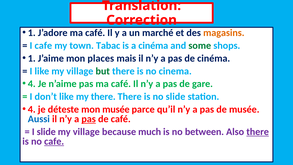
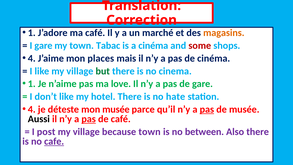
I cafe: cafe -> gare
some colour: green -> red
1 at (32, 58): 1 -> 4
4 at (32, 84): 4 -> 1
pas ma café: café -> love
my there: there -> hotel
no slide: slide -> hate
pas at (207, 109) underline: none -> present
Aussi colour: blue -> black
I slide: slide -> post
because much: much -> town
there at (258, 132) underline: present -> none
